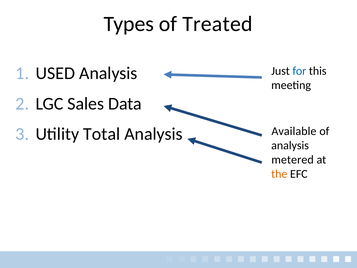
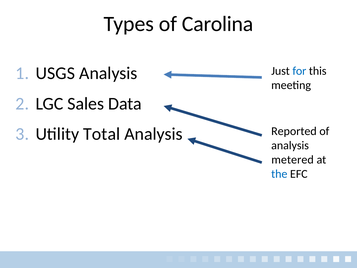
Treated: Treated -> Carolina
USED: USED -> USGS
Available: Available -> Reported
the colour: orange -> blue
